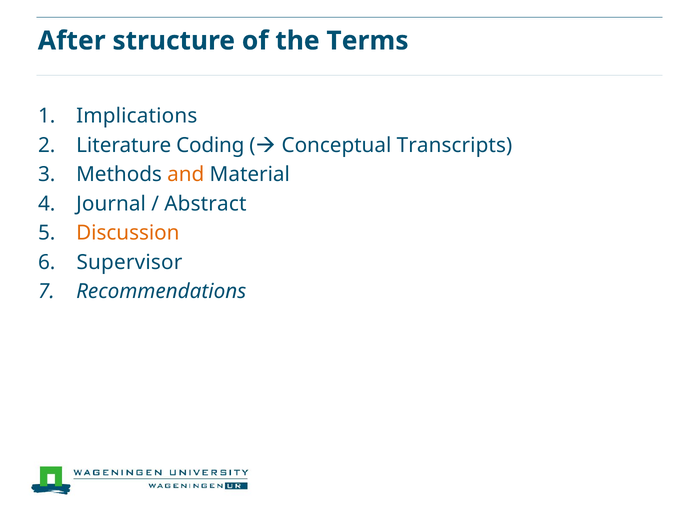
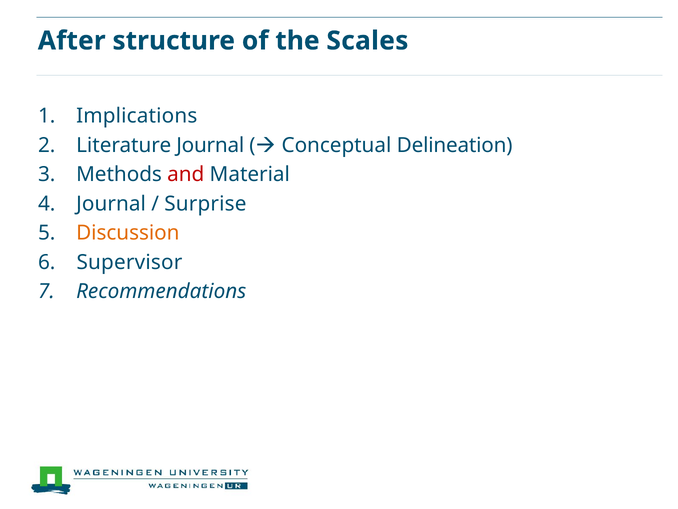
Terms: Terms -> Scales
Literature Coding: Coding -> Journal
Transcripts: Transcripts -> Delineation
and colour: orange -> red
Abstract: Abstract -> Surprise
